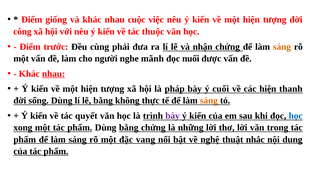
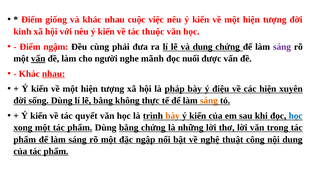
công: công -> kinh
trước: trước -> ngậm
và nhận: nhận -> dung
sáng at (282, 47) colour: orange -> purple
vấn at (38, 59) underline: none -> present
cuối: cuối -> điệu
thanh: thanh -> xuyên
bày at (173, 116) colour: purple -> orange
vang: vang -> ngập
nhắc: nhắc -> công
